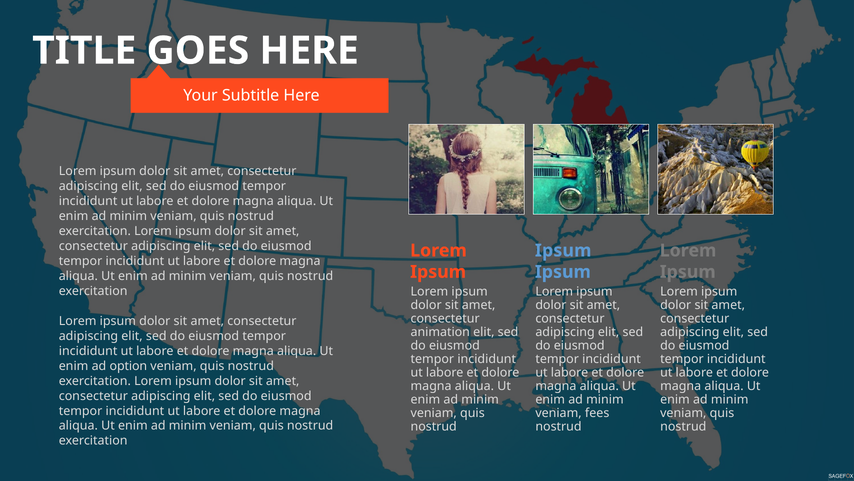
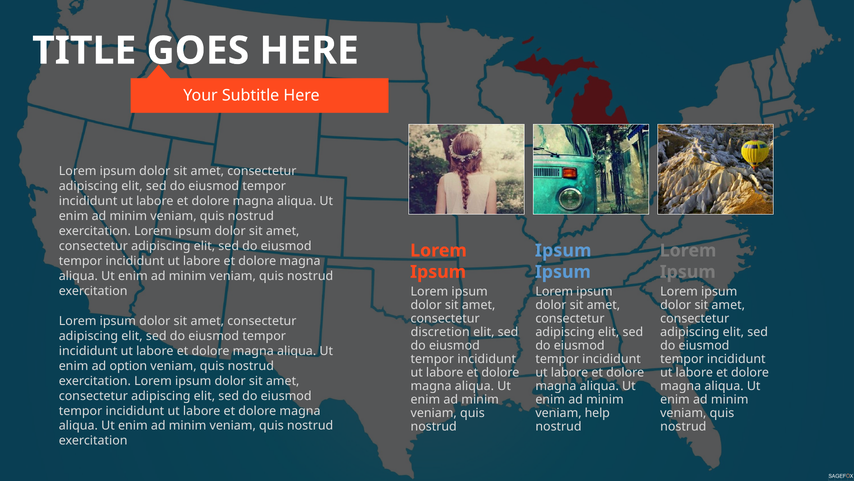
animation: animation -> discretion
fees: fees -> help
